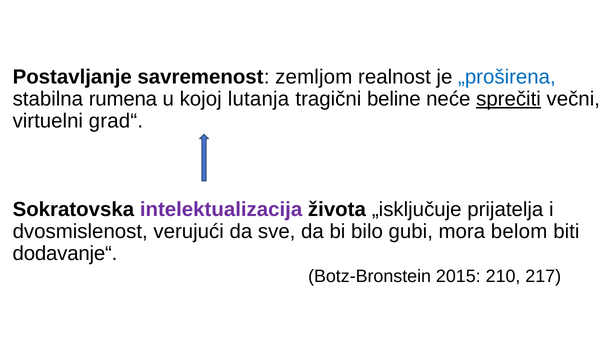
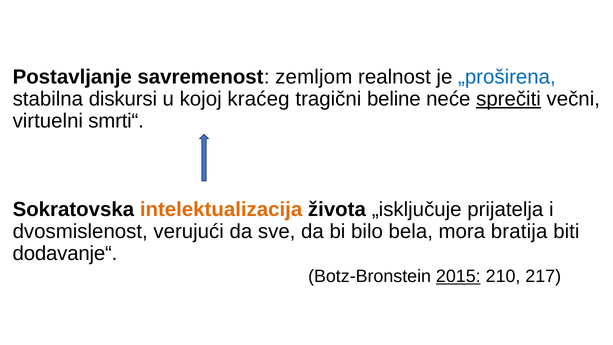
rumena: rumena -> diskursi
lutanja: lutanja -> kraćeg
grad“: grad“ -> smrti“
intelektualizacija colour: purple -> orange
gubi: gubi -> bela
belom: belom -> bratija
2015 underline: none -> present
